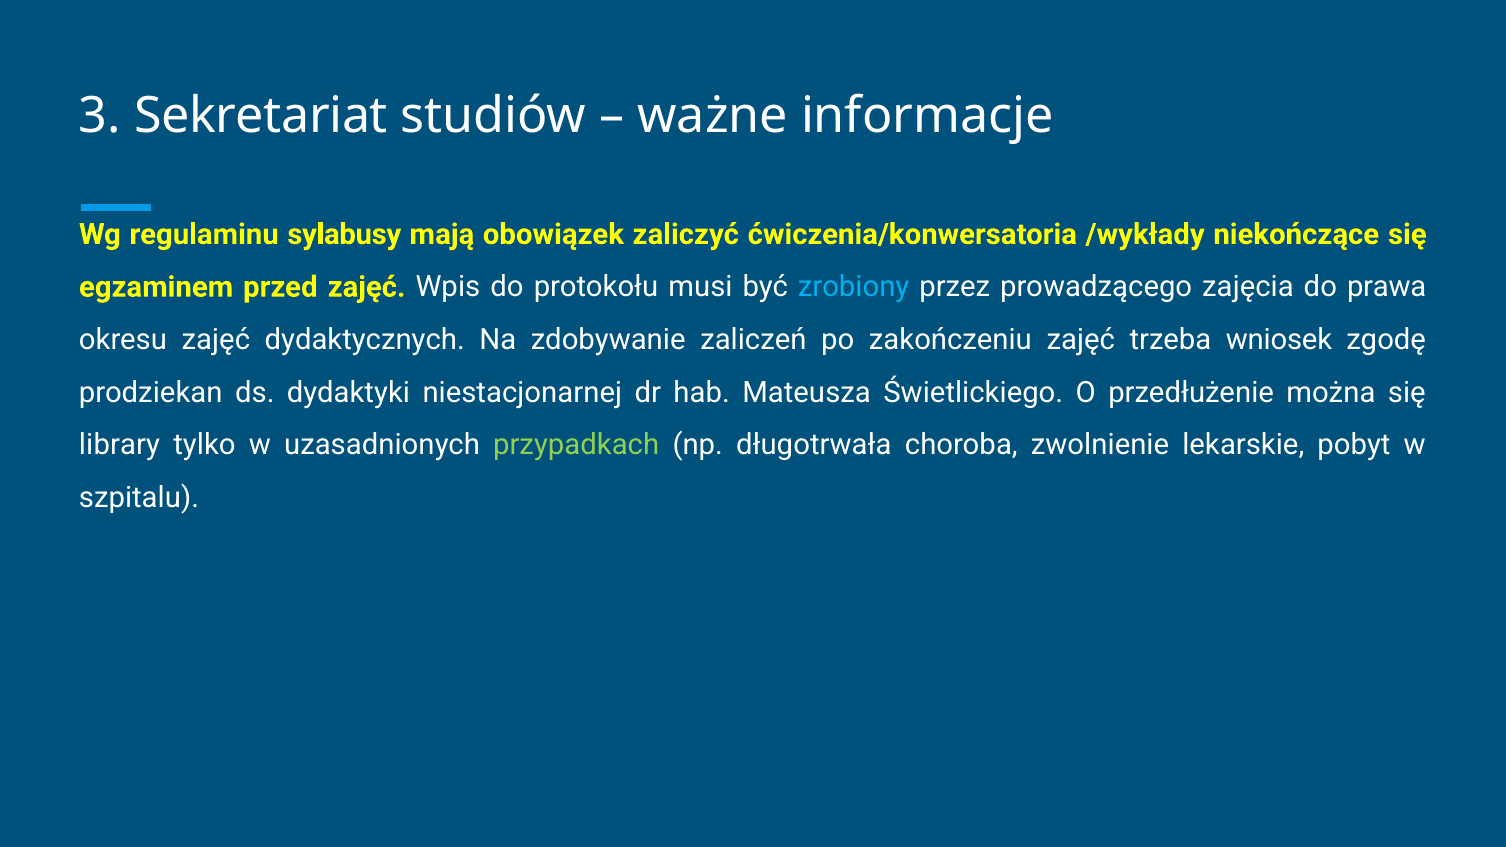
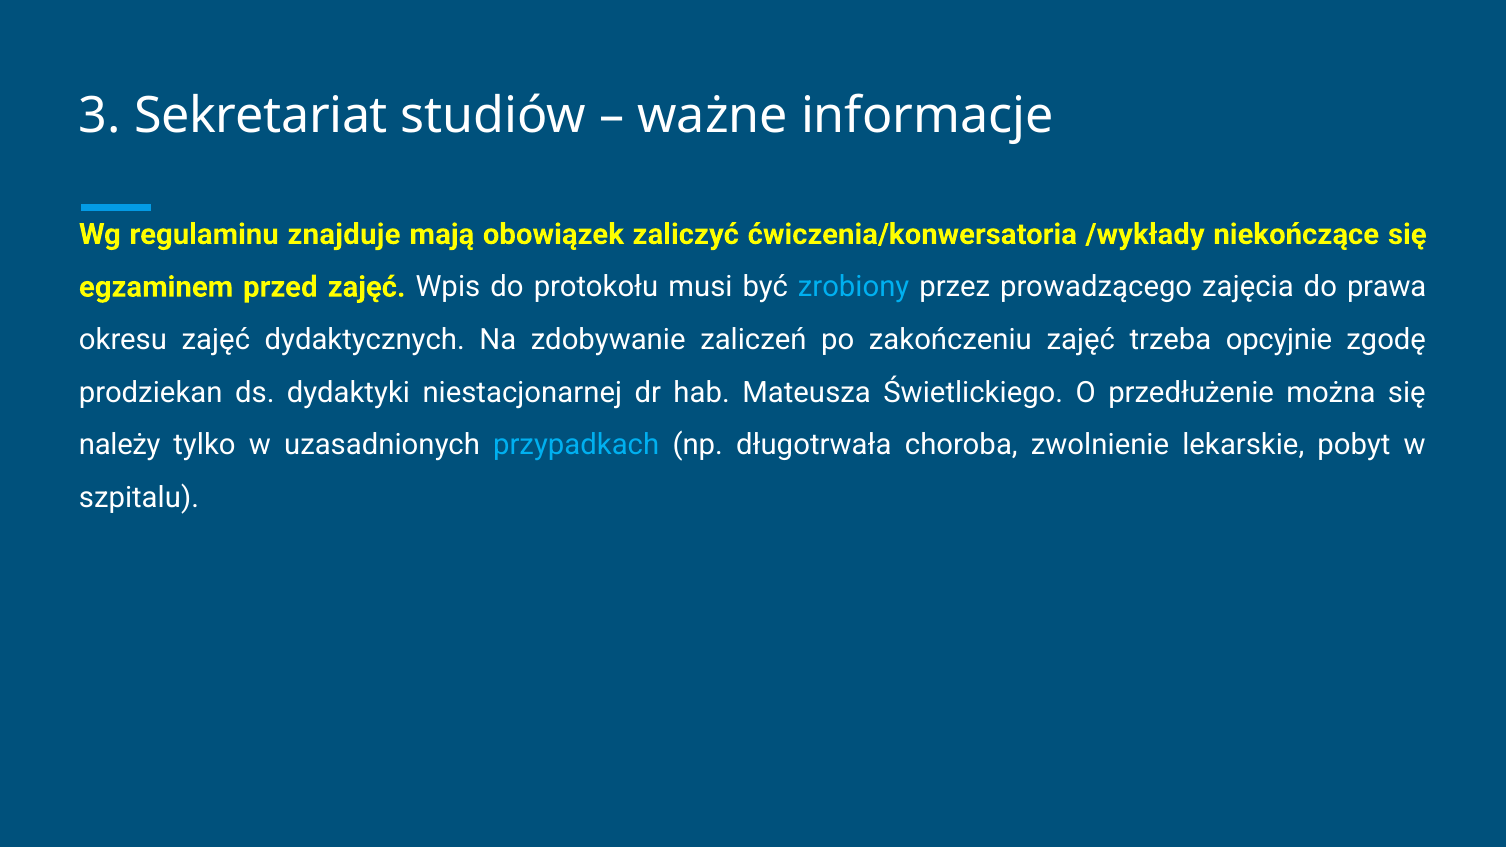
sylabusy: sylabusy -> znajduje
wniosek: wniosek -> opcyjnie
library: library -> należy
przypadkach colour: light green -> light blue
